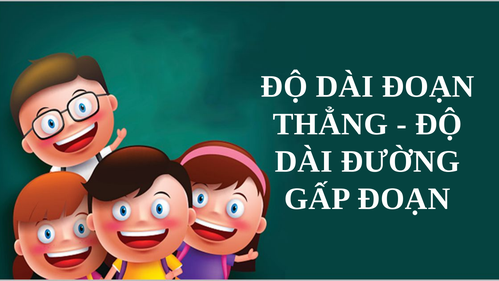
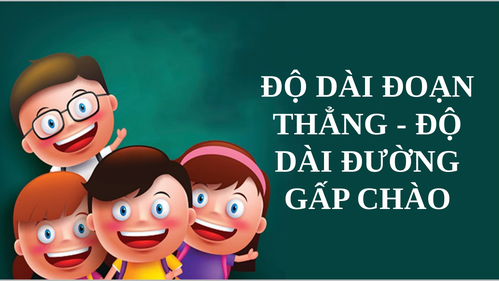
GẤP ĐOẠN: ĐOẠN -> CHÀO
